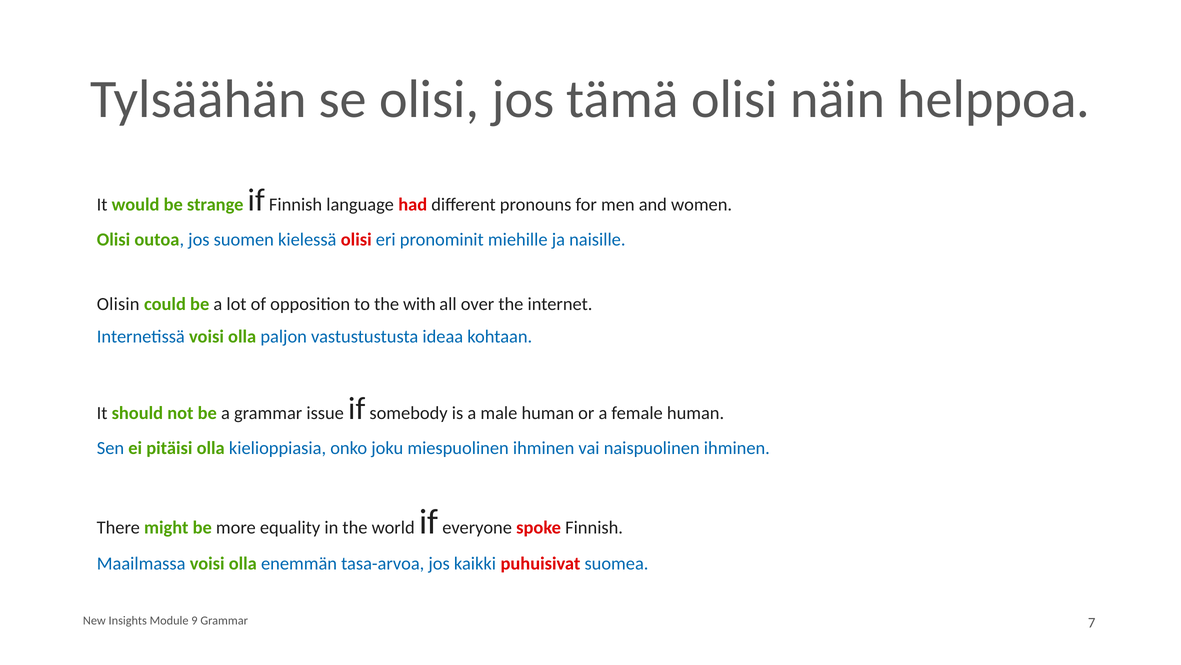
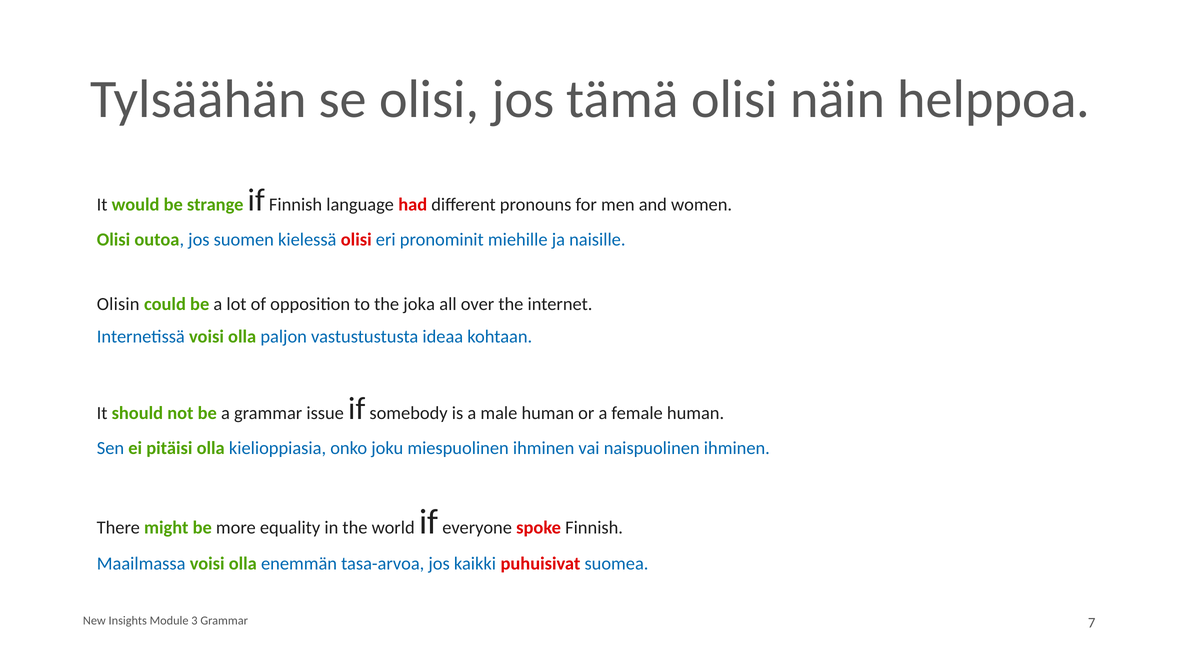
with: with -> joka
9: 9 -> 3
